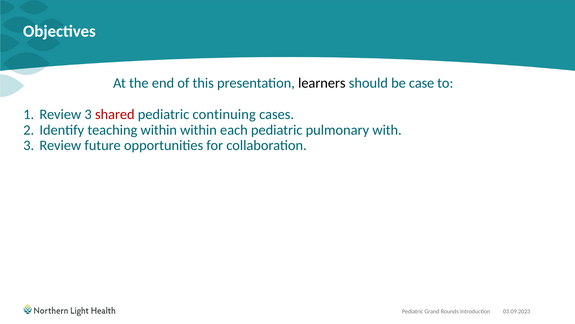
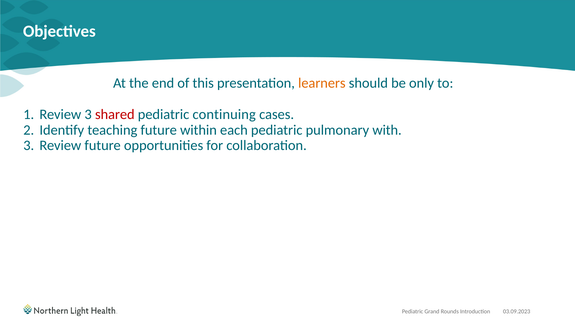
learners colour: black -> orange
case: case -> only
teaching within: within -> future
